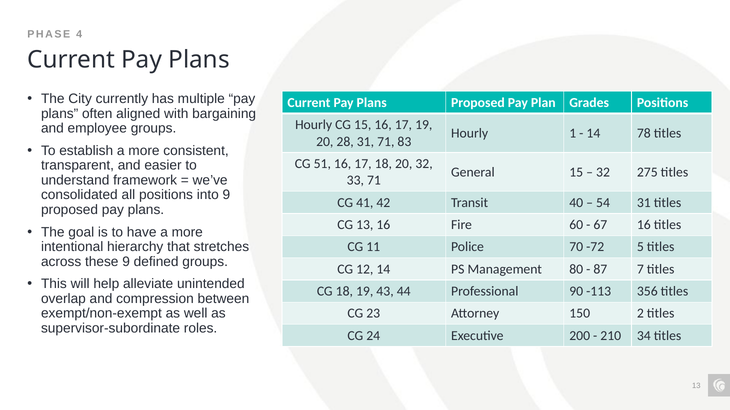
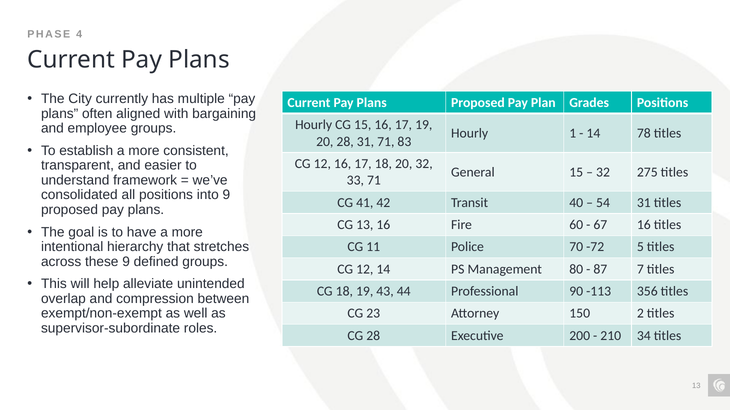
51 at (322, 164): 51 -> 12
CG 24: 24 -> 28
